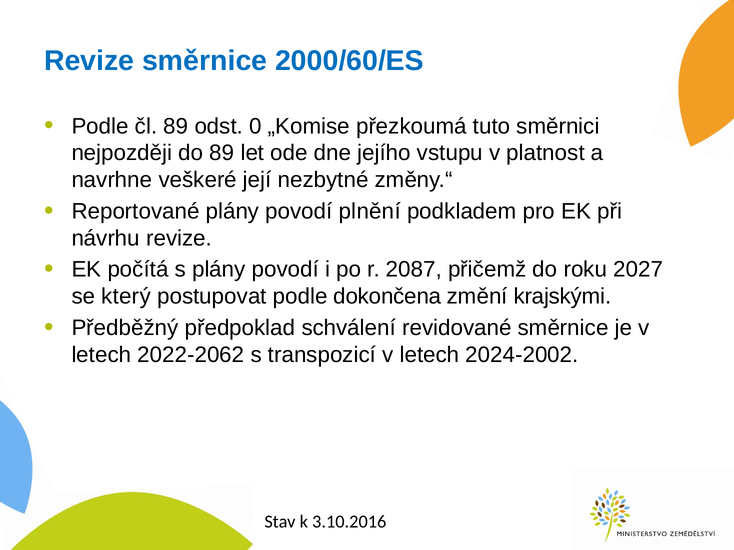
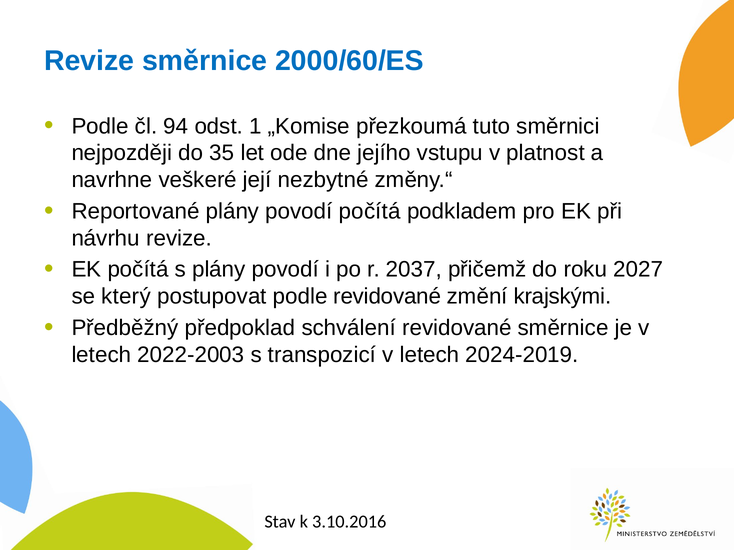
čl 89: 89 -> 94
0: 0 -> 1
do 89: 89 -> 35
povodí plnění: plnění -> počítá
2087: 2087 -> 2037
podle dokončena: dokončena -> revidované
2022-2062: 2022-2062 -> 2022-2003
2024-2002: 2024-2002 -> 2024-2019
